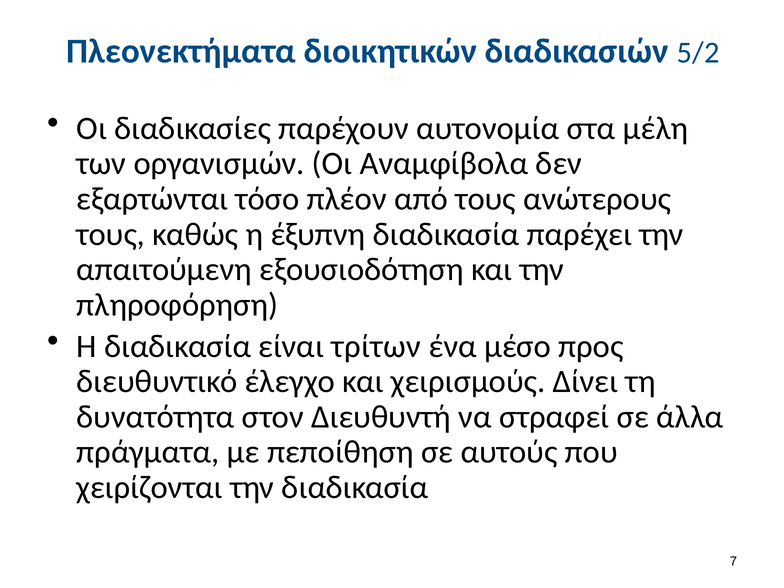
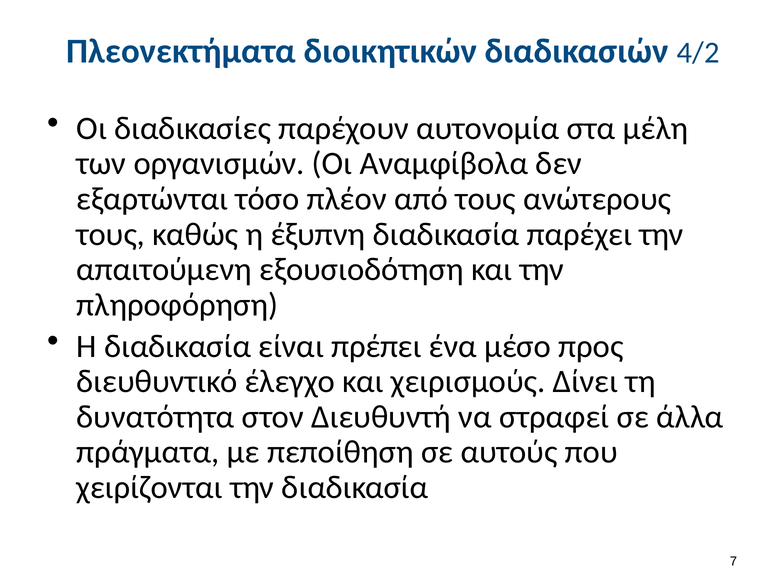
5/2: 5/2 -> 4/2
τρίτων: τρίτων -> πρέπει
